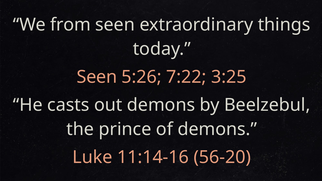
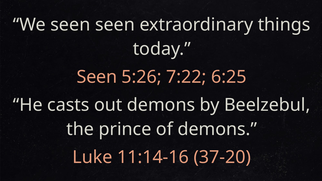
We from: from -> seen
3:25: 3:25 -> 6:25
56-20: 56-20 -> 37-20
